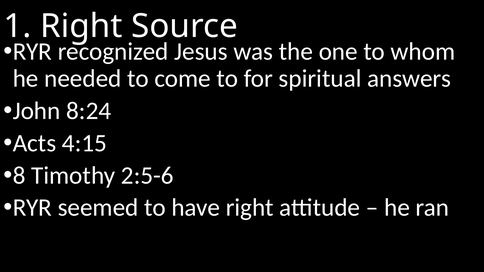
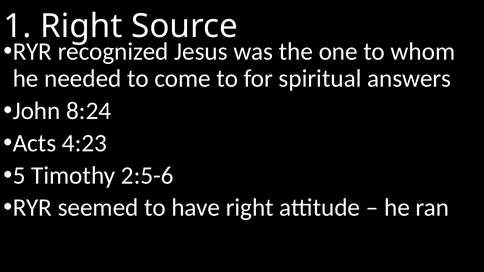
4:15: 4:15 -> 4:23
8: 8 -> 5
